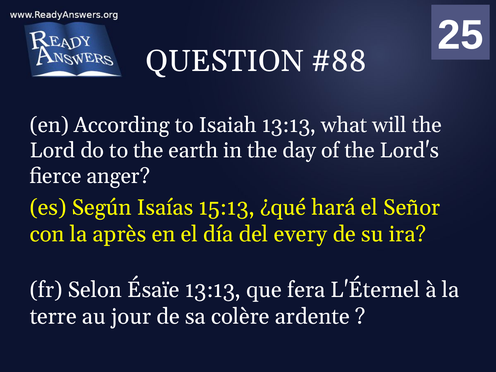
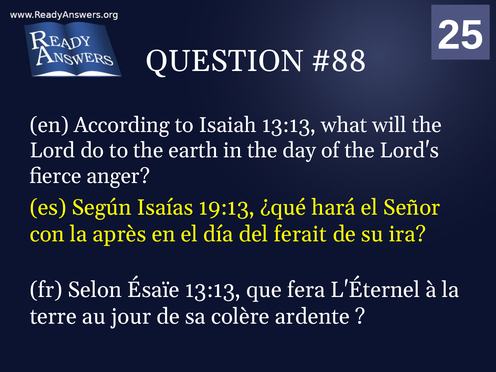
15:13: 15:13 -> 19:13
every: every -> ferait
